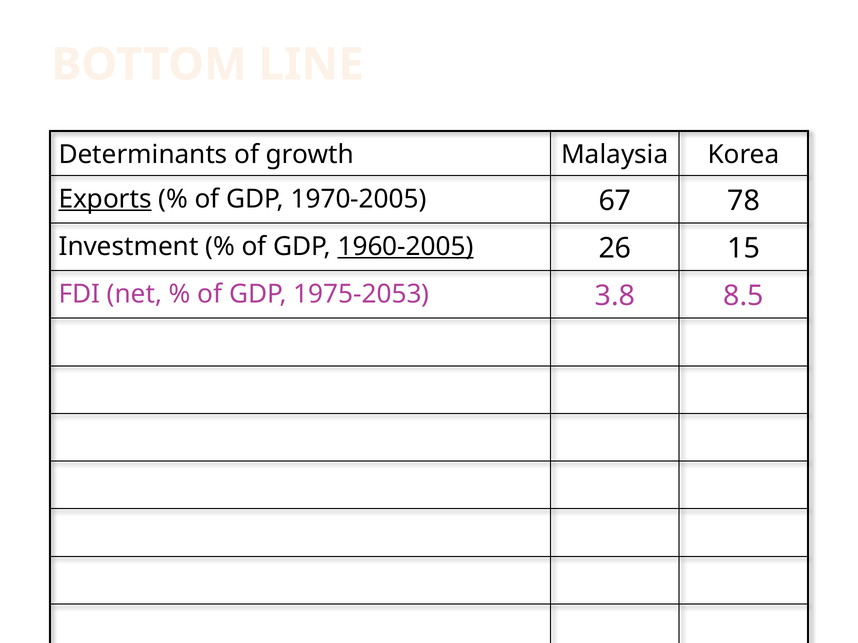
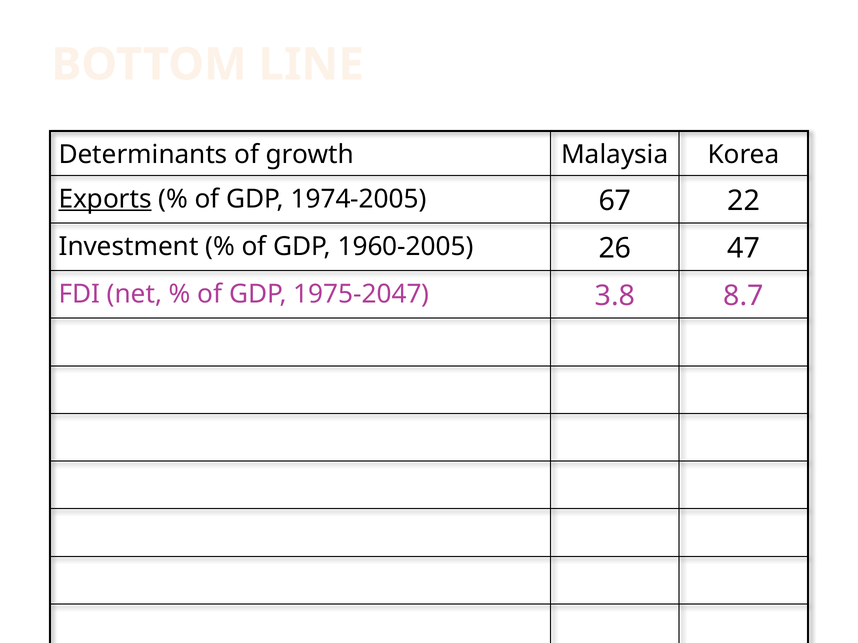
1970-2005: 1970-2005 -> 1974-2005
78: 78 -> 22
1960-2005 underline: present -> none
15: 15 -> 47
1975-2053: 1975-2053 -> 1975-2047
8.5: 8.5 -> 8.7
